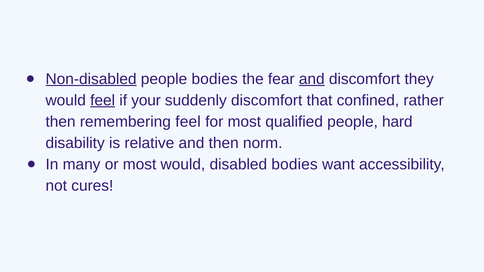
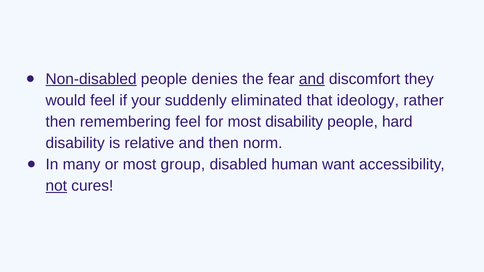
people bodies: bodies -> denies
feel at (103, 100) underline: present -> none
suddenly discomfort: discomfort -> eliminated
confined: confined -> ideology
most qualified: qualified -> disability
most would: would -> group
disabled bodies: bodies -> human
not underline: none -> present
